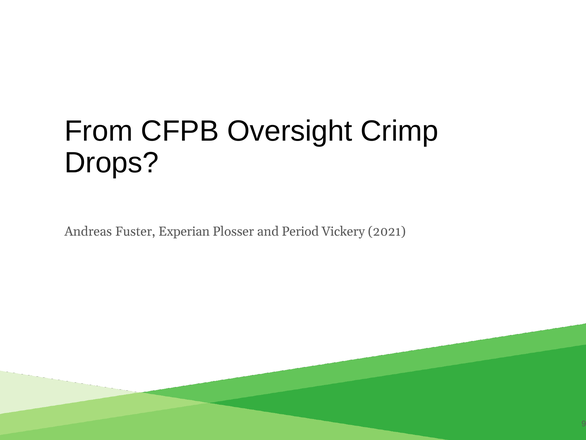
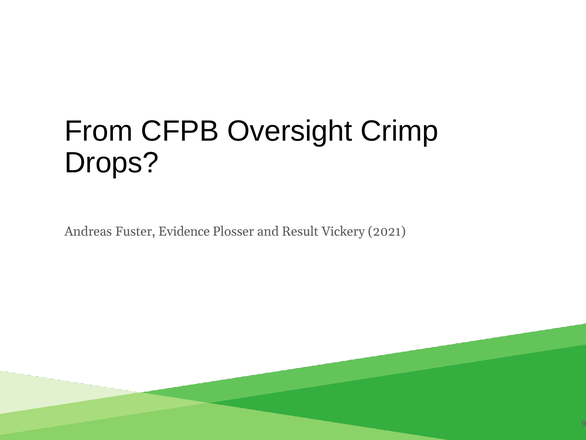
Experian: Experian -> Evidence
Period: Period -> Result
